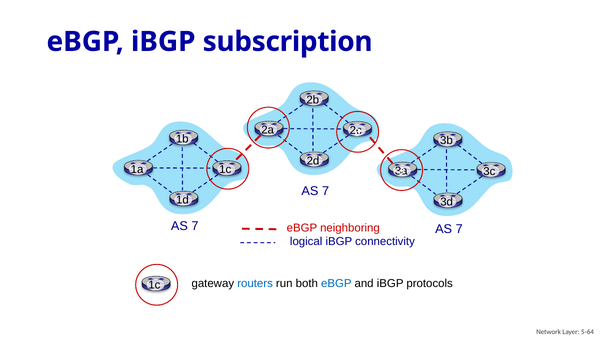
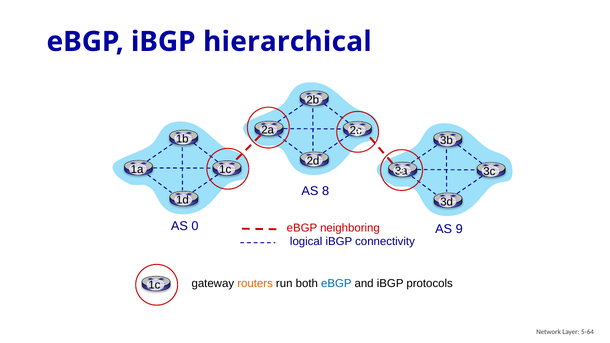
subscription: subscription -> hierarchical
7 at (326, 191): 7 -> 8
7 at (195, 226): 7 -> 0
7 at (459, 229): 7 -> 9
routers colour: blue -> orange
